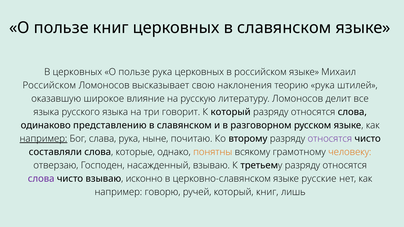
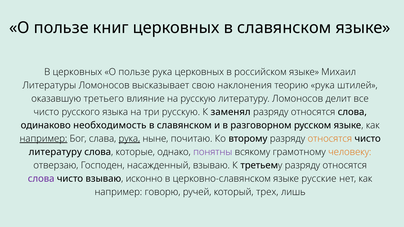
Российском at (49, 85): Российском -> Литературы
широкое: широкое -> третьего
языка at (46, 112): языка -> чисто
три говорит: говорит -> русскую
К который: который -> заменял
представлению: представлению -> необходимость
рука at (129, 139) underline: none -> present
относятся at (330, 139) colour: purple -> orange
составляли at (55, 152): составляли -> литературу
понятны colour: orange -> purple
который книг: книг -> трех
